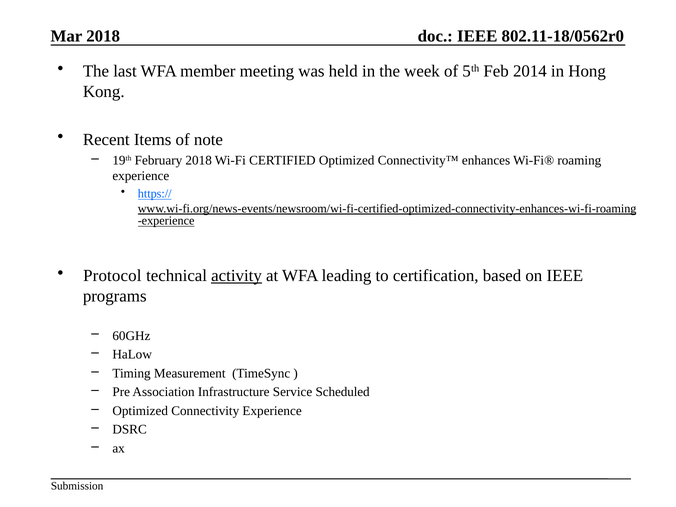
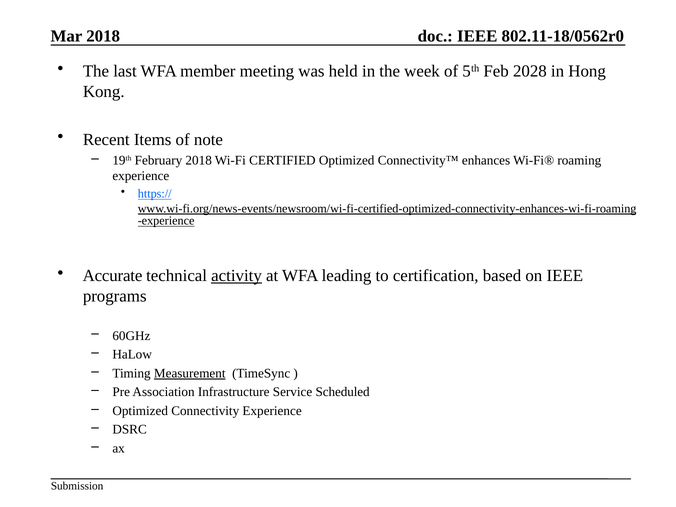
2014: 2014 -> 2028
Protocol: Protocol -> Accurate
Measurement underline: none -> present
